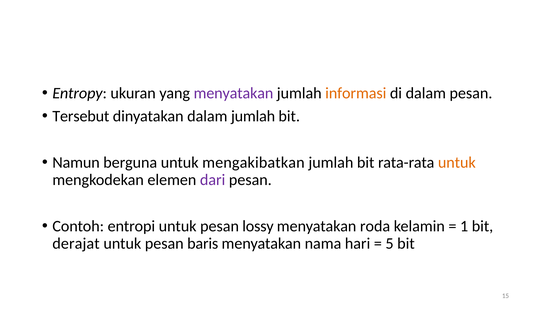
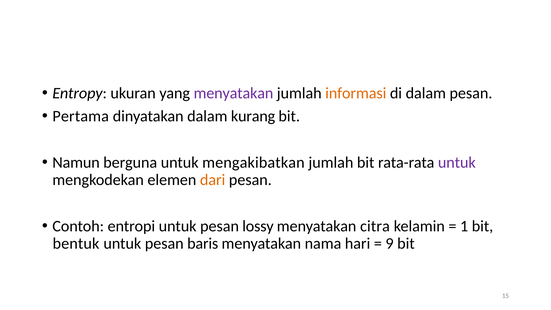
Tersebut: Tersebut -> Pertama
dalam jumlah: jumlah -> kurang
untuk at (457, 162) colour: orange -> purple
dari colour: purple -> orange
roda: roda -> citra
derajat: derajat -> bentuk
5: 5 -> 9
